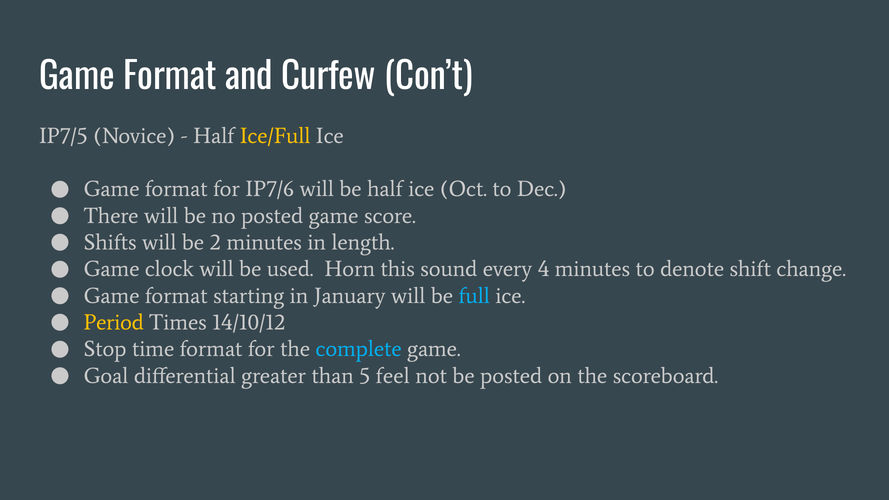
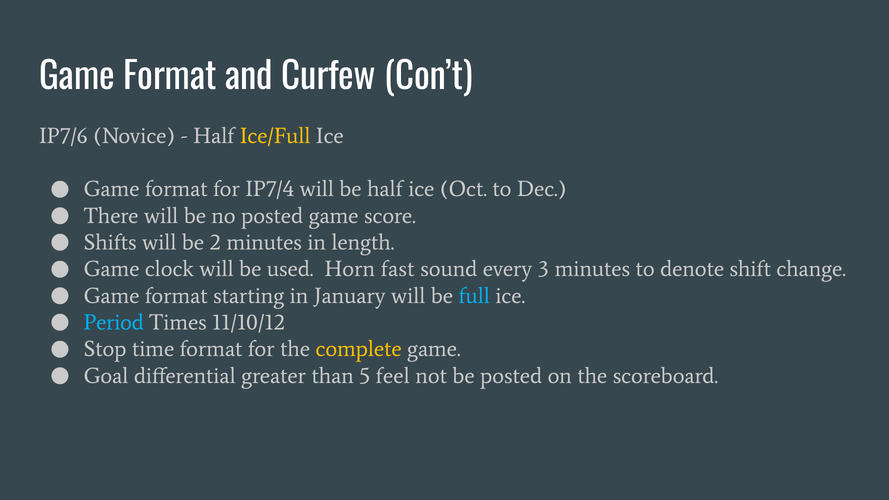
IP7/5: IP7/5 -> IP7/6
IP7/6: IP7/6 -> IP7/4
this: this -> fast
4: 4 -> 3
Period colour: yellow -> light blue
14/10/12: 14/10/12 -> 11/10/12
complete colour: light blue -> yellow
